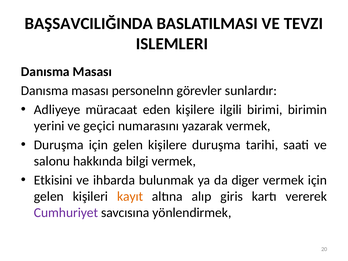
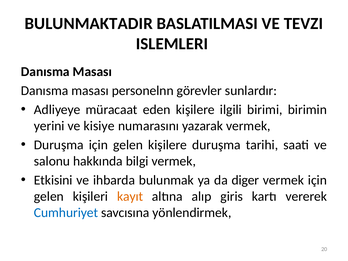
BAŞSAVCILIĞINDA: BAŞSAVCILIĞINDA -> BULUNMAKTADIR
geçici: geçici -> kisiye
Cumhuriyet colour: purple -> blue
